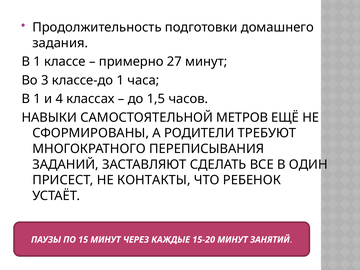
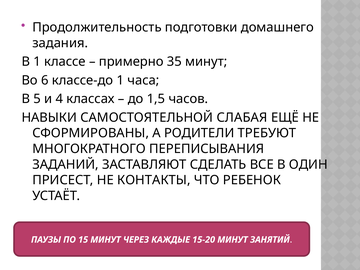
27: 27 -> 35
3: 3 -> 6
1 at (37, 99): 1 -> 5
МЕТРОВ: МЕТРОВ -> СЛАБАЯ
